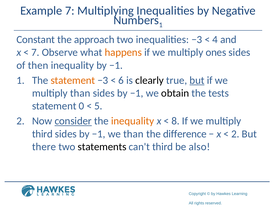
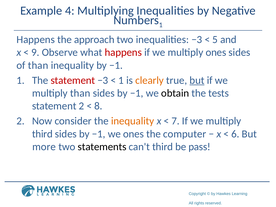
Example 7: 7 -> 4
Constant at (36, 40): Constant -> Happens
4: 4 -> 5
7 at (35, 52): 7 -> 9
happens at (123, 52) colour: orange -> red
of then: then -> than
statement at (73, 80) colour: orange -> red
6 at (121, 80): 6 -> 1
clearly colour: black -> orange
statement 0: 0 -> 2
5: 5 -> 8
consider underline: present -> none
8: 8 -> 7
we than: than -> ones
difference: difference -> computer
2 at (235, 134): 2 -> 6
there: there -> more
also: also -> pass
